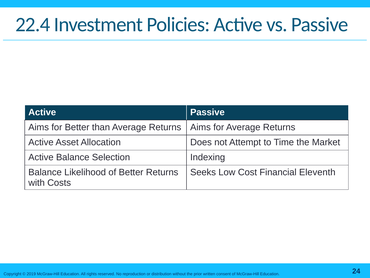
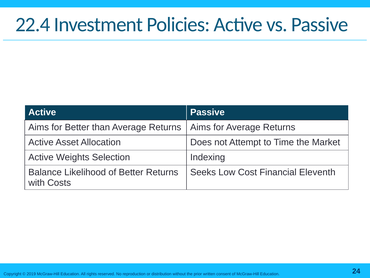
Active Balance: Balance -> Weights
